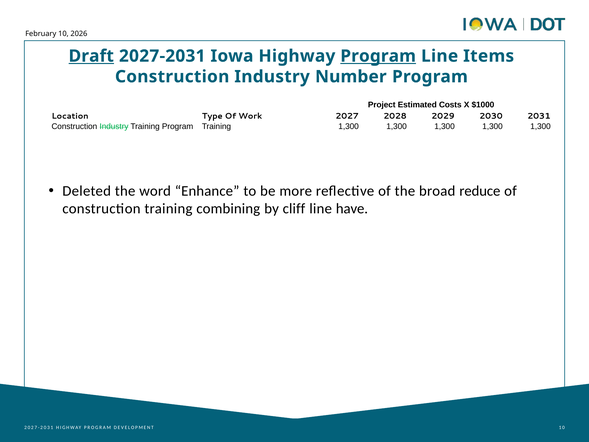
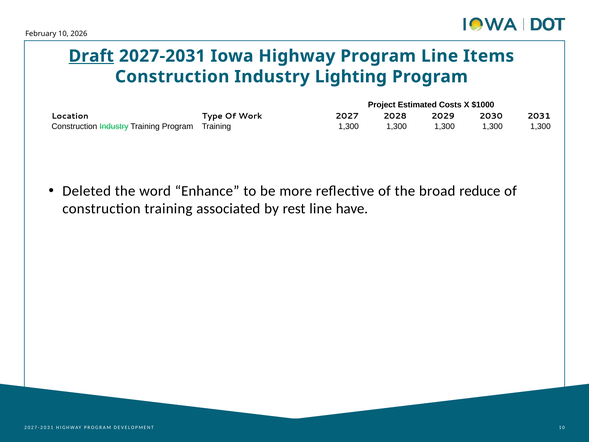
Program at (378, 56) underline: present -> none
Number: Number -> Lighting
combining: combining -> associated
cliff: cliff -> rest
